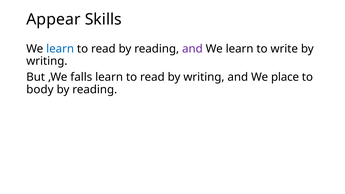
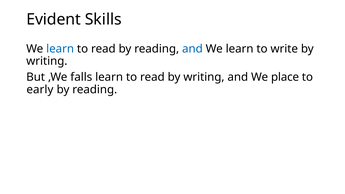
Appear: Appear -> Evident
and at (192, 49) colour: purple -> blue
body: body -> early
